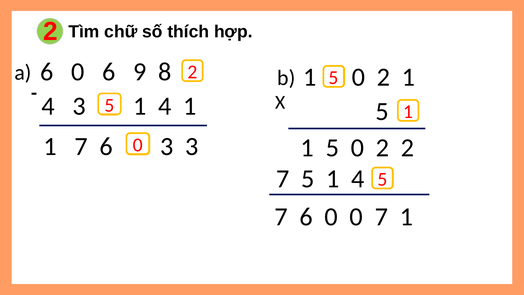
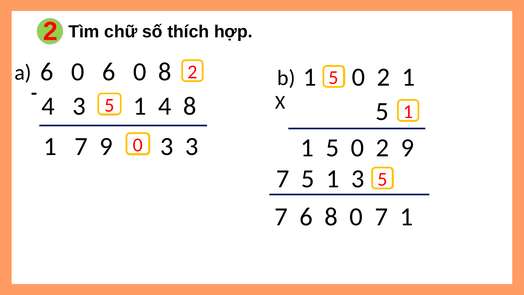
0 6 9: 9 -> 0
4 1: 1 -> 8
1 7 6: 6 -> 9
2 2: 2 -> 9
5 1 4: 4 -> 3
7 6 0: 0 -> 8
